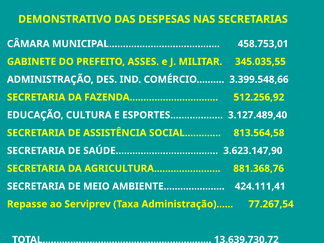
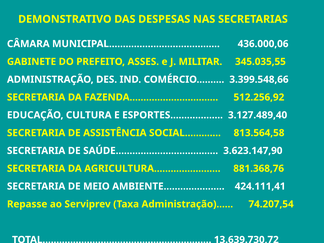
458.753,01: 458.753,01 -> 436.000,06
77.267,54: 77.267,54 -> 74.207,54
